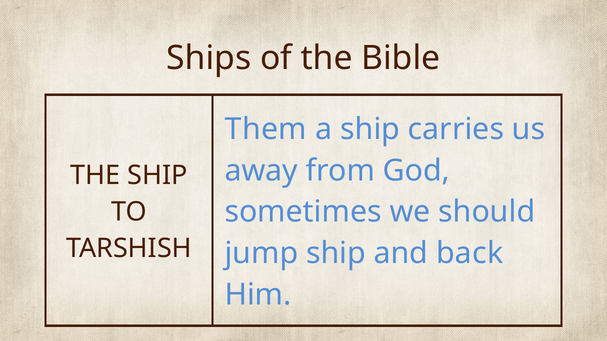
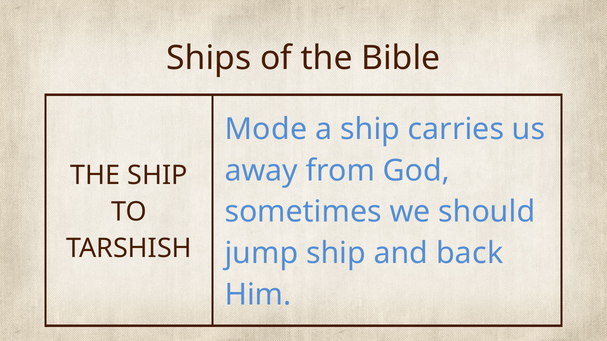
Them: Them -> Mode
